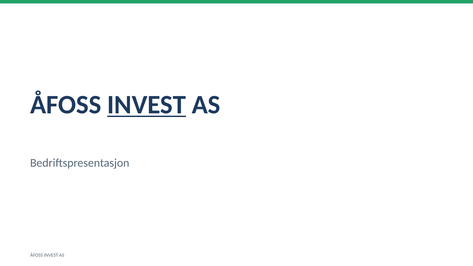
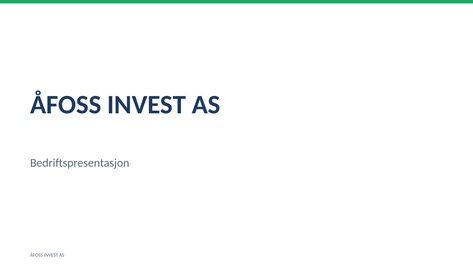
INVEST at (147, 105) underline: present -> none
